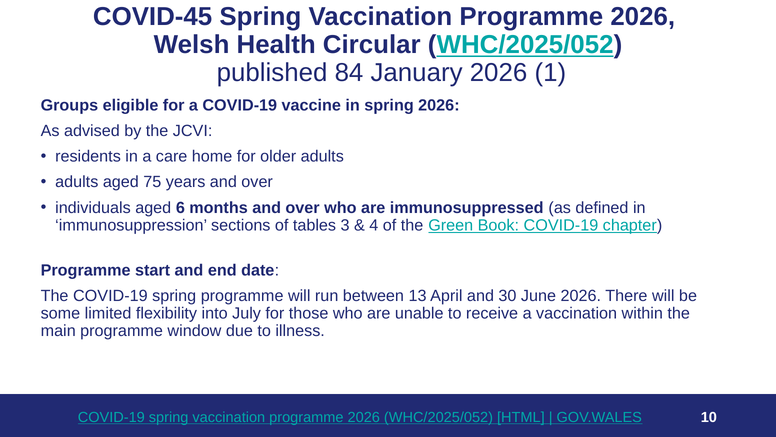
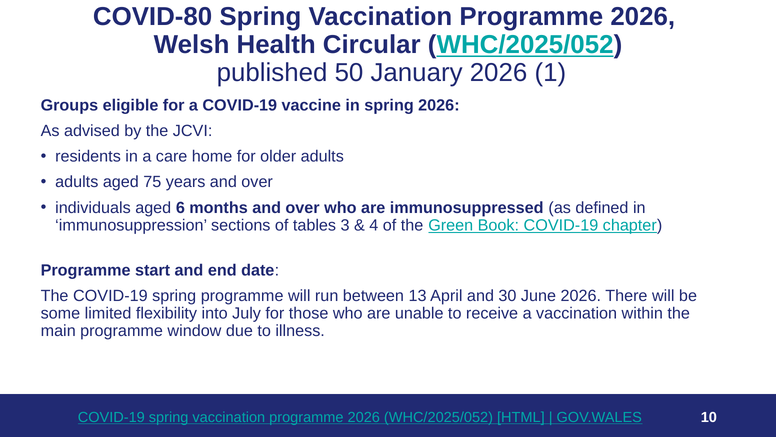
COVID-45: COVID-45 -> COVID-80
84: 84 -> 50
